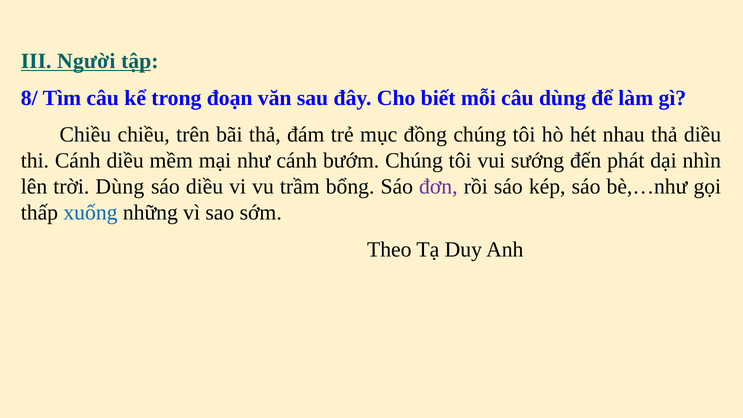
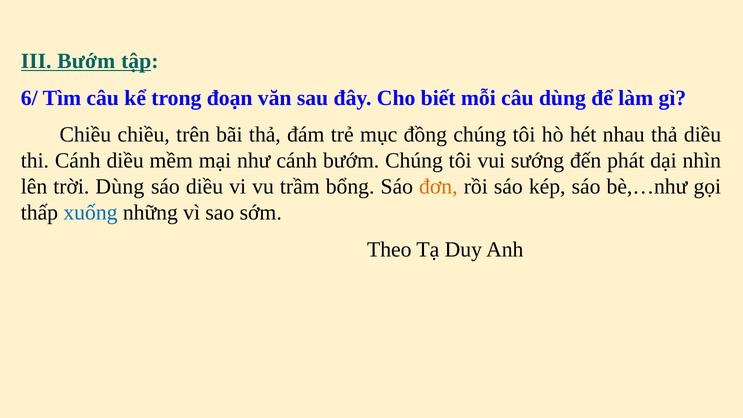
III Người: Người -> Bướm
8/: 8/ -> 6/
đơn colour: purple -> orange
